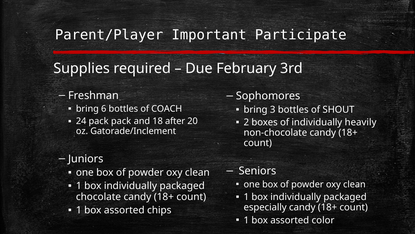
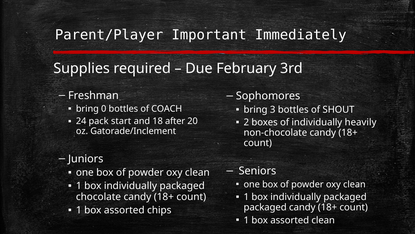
Participate: Participate -> Immediately
6: 6 -> 0
pack pack: pack -> start
especially at (265, 207): especially -> packaged
assorted color: color -> clean
